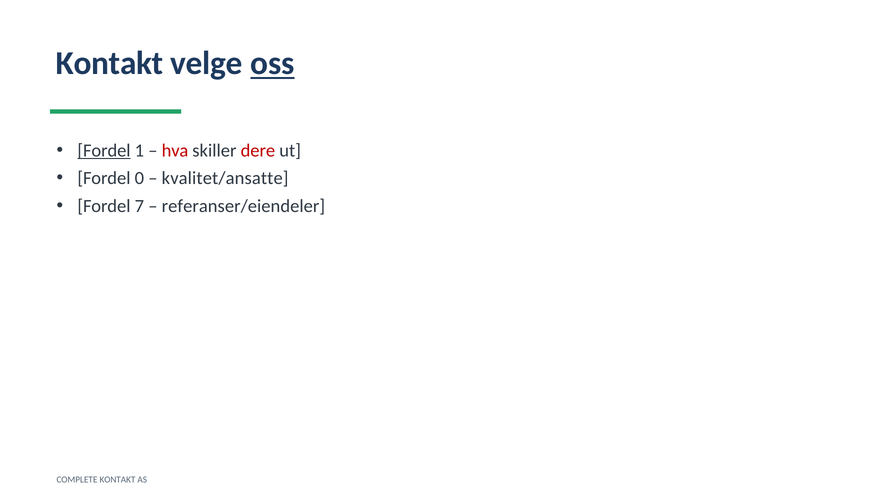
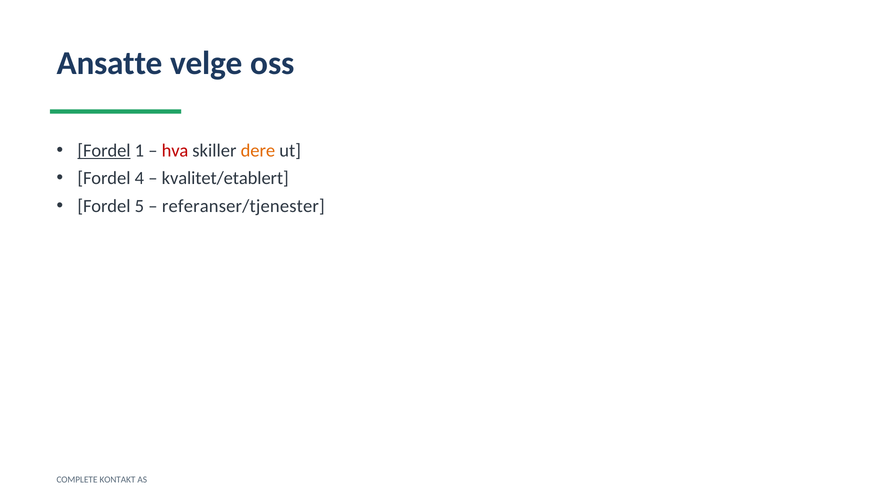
Kontakt at (110, 63): Kontakt -> Ansatte
oss underline: present -> none
dere colour: red -> orange
0: 0 -> 4
kvalitet/ansatte: kvalitet/ansatte -> kvalitet/etablert
7: 7 -> 5
referanser/eiendeler: referanser/eiendeler -> referanser/tjenester
